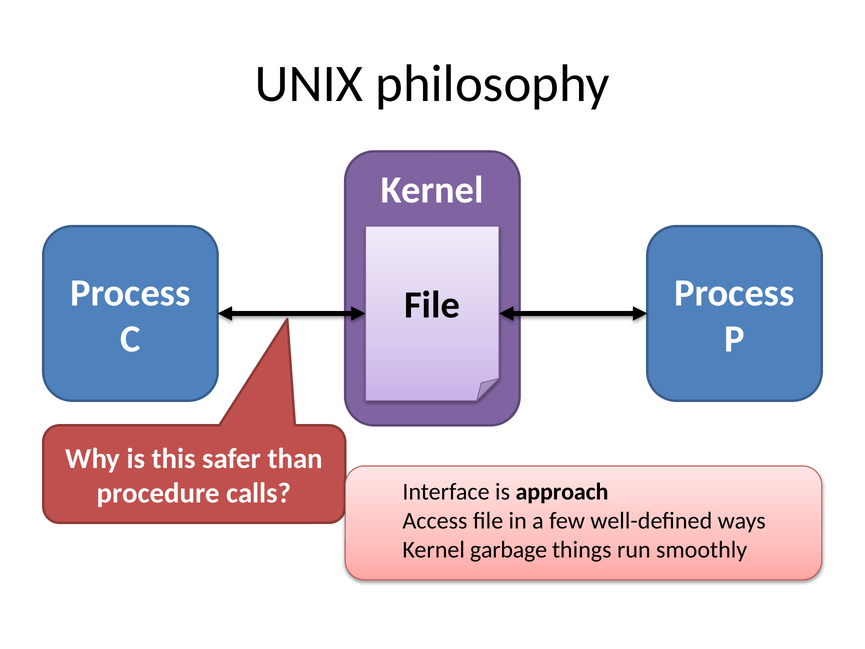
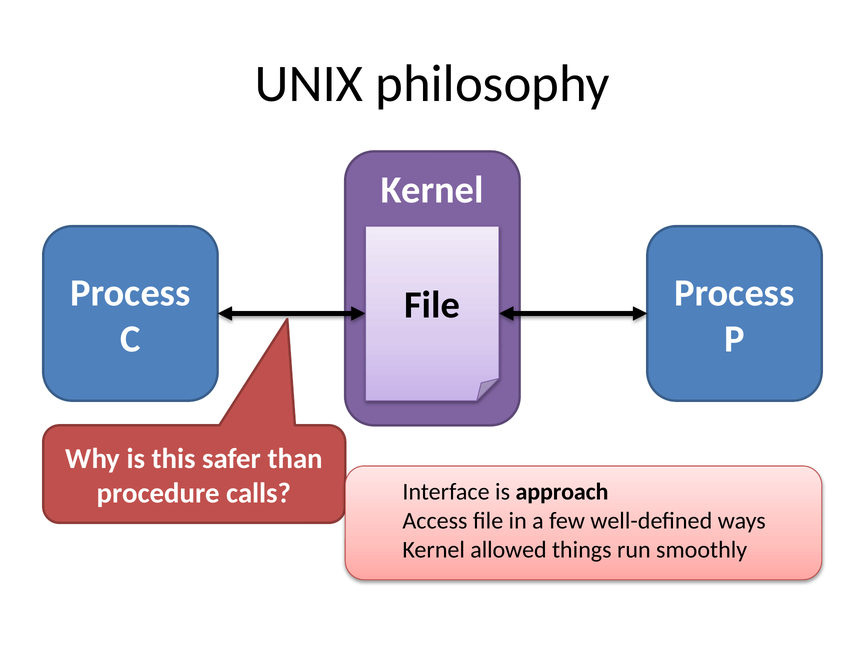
garbage: garbage -> allowed
